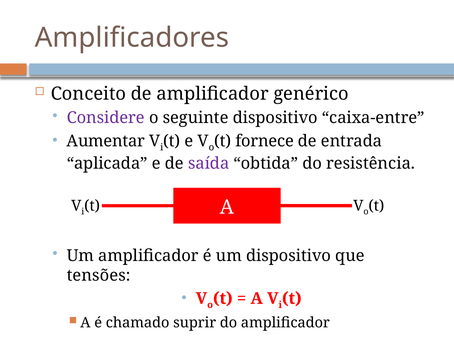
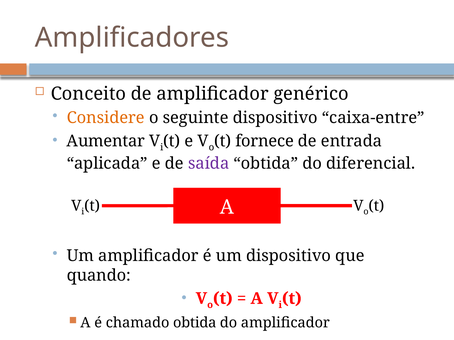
Considere colour: purple -> orange
resistência: resistência -> diferencial
tensões: tensões -> quando
chamado suprir: suprir -> obtida
